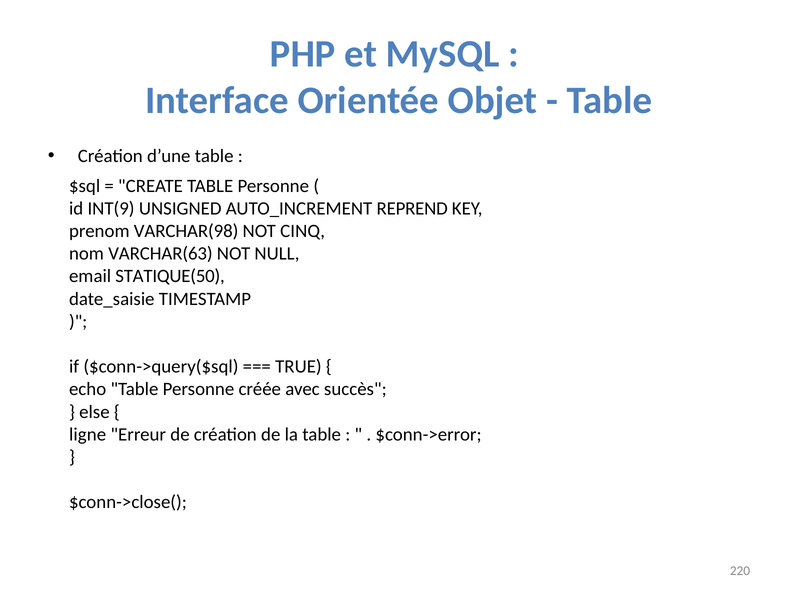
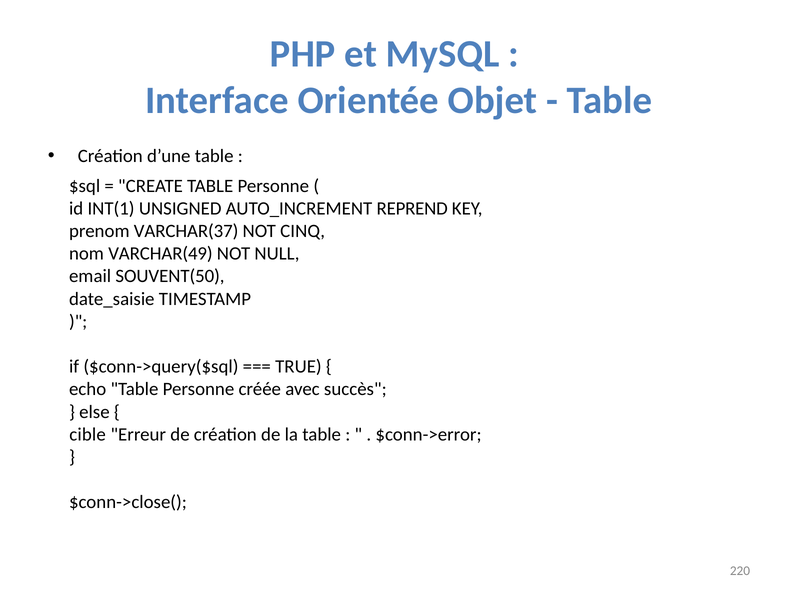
INT(9: INT(9 -> INT(1
VARCHAR(98: VARCHAR(98 -> VARCHAR(37
VARCHAR(63: VARCHAR(63 -> VARCHAR(49
STATIQUE(50: STATIQUE(50 -> SOUVENT(50
ligne: ligne -> cible
